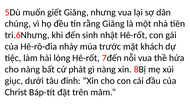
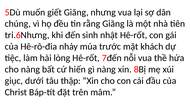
phát: phát -> hiến
đinh: đinh -> thập
